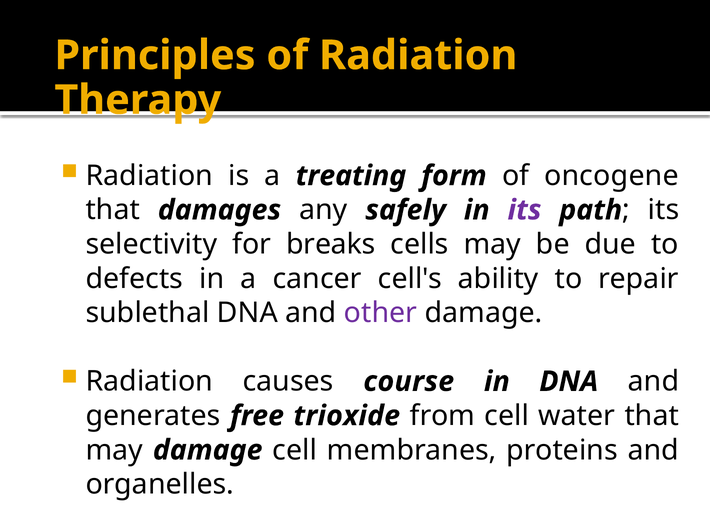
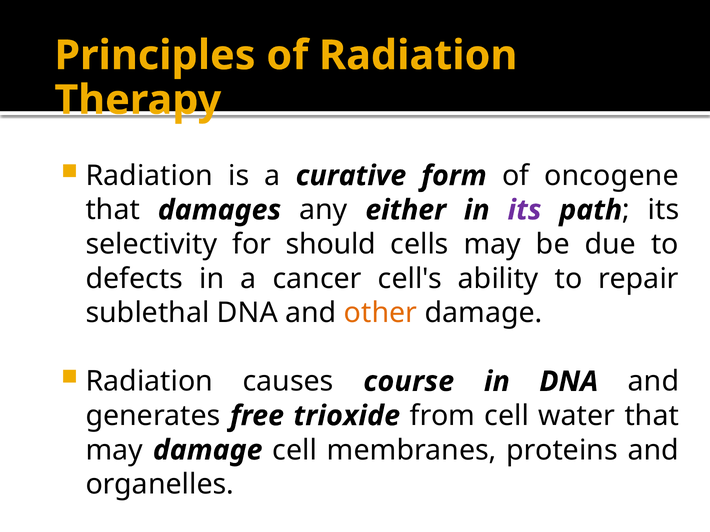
treating: treating -> curative
safely: safely -> either
breaks: breaks -> should
other colour: purple -> orange
